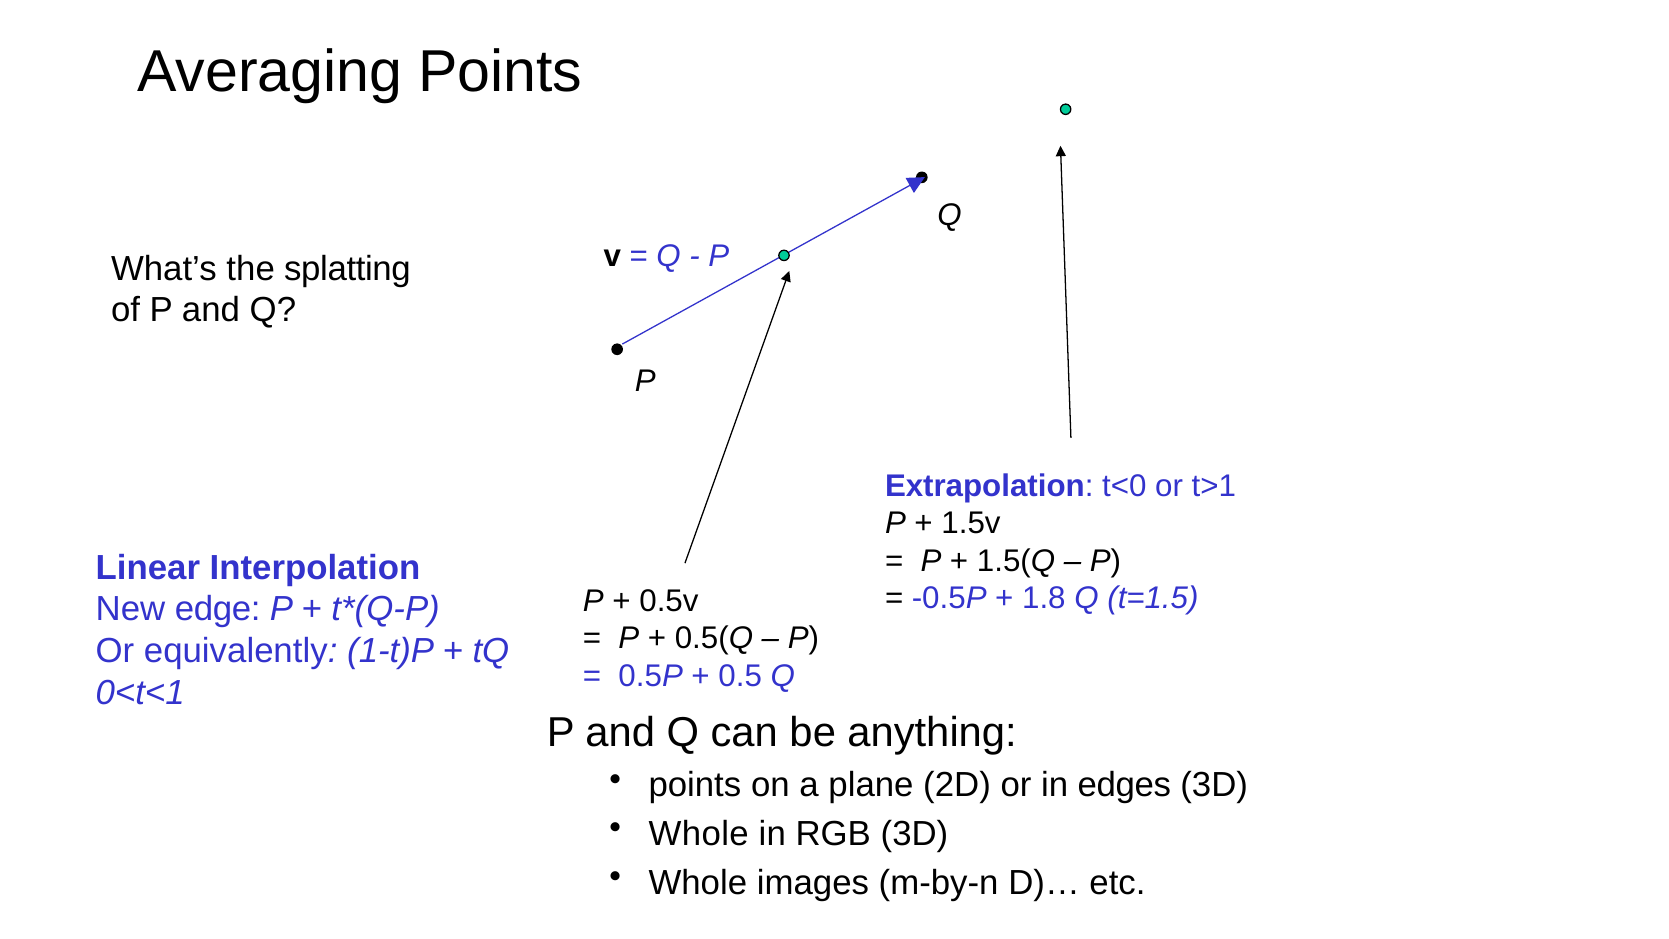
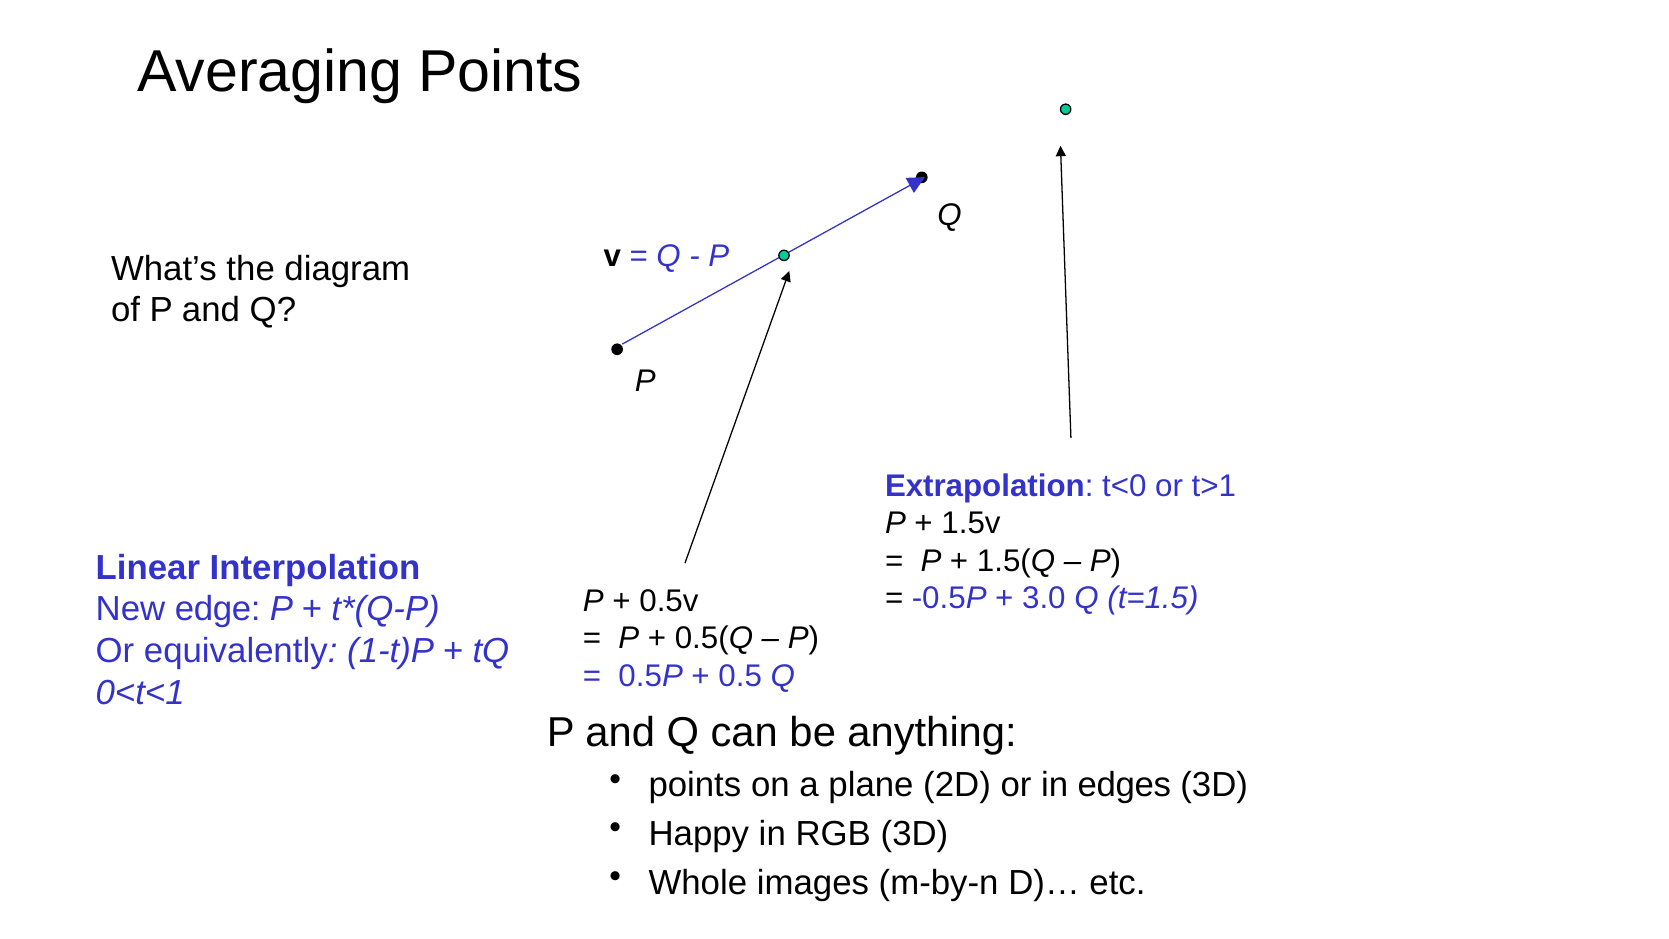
splatting: splatting -> diagram
1.8: 1.8 -> 3.0
Whole at (699, 834): Whole -> Happy
